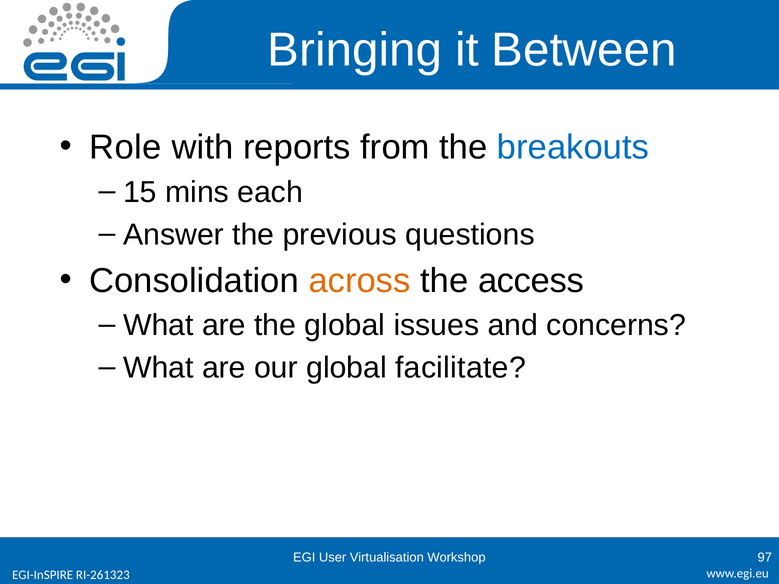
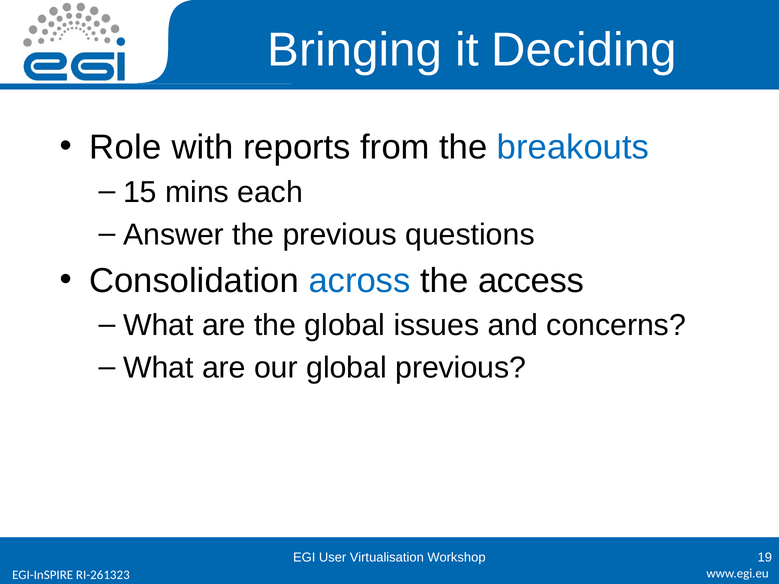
Between: Between -> Deciding
across colour: orange -> blue
global facilitate: facilitate -> previous
97: 97 -> 19
